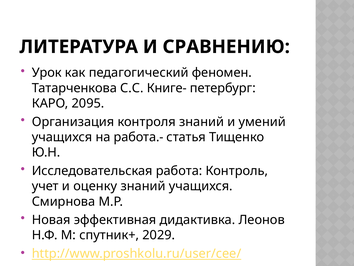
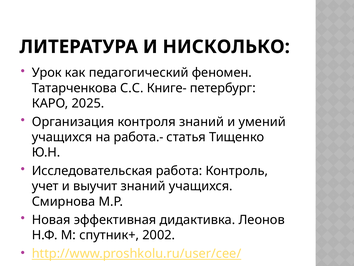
СРАВНЕНИЮ: СРАВНЕНИЮ -> НИСКОЛЬКО
2095: 2095 -> 2025
оценку: оценку -> выучит
2029: 2029 -> 2002
